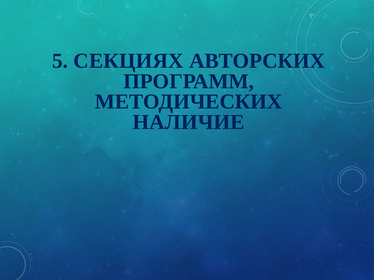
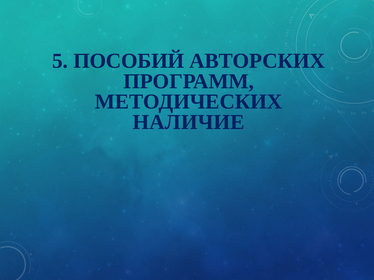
СЕКЦИЯХ: СЕКЦИЯХ -> ПОСОБИЙ
